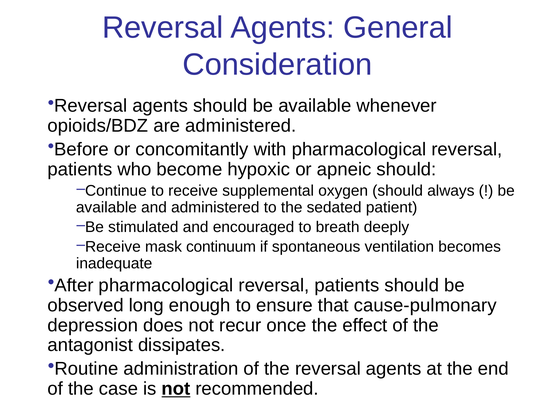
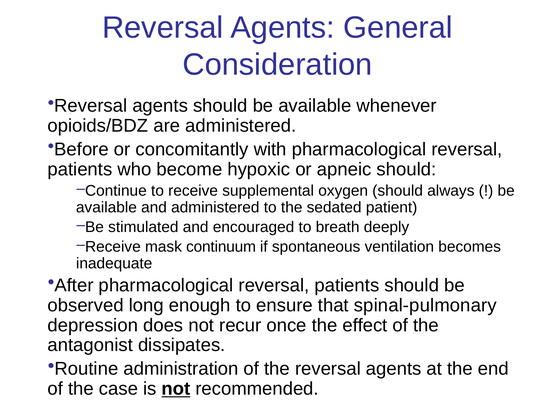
cause-pulmonary: cause-pulmonary -> spinal-pulmonary
